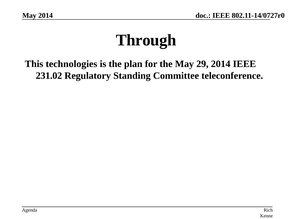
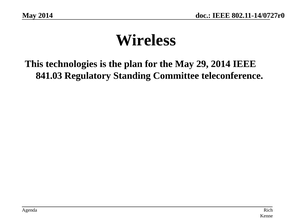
Through: Through -> Wireless
231.02: 231.02 -> 841.03
